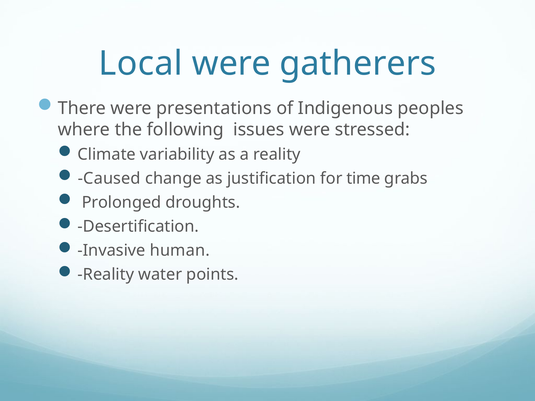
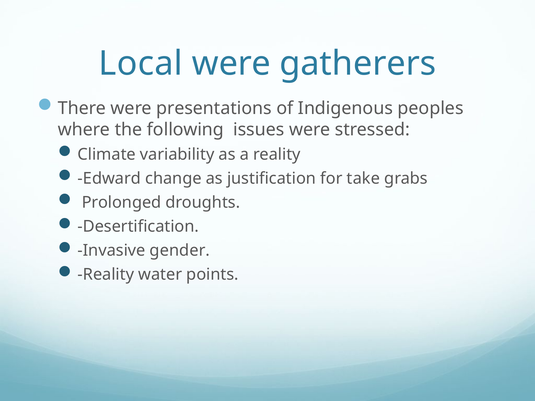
Caused: Caused -> Edward
time: time -> take
human: human -> gender
